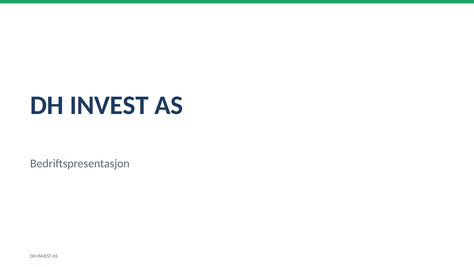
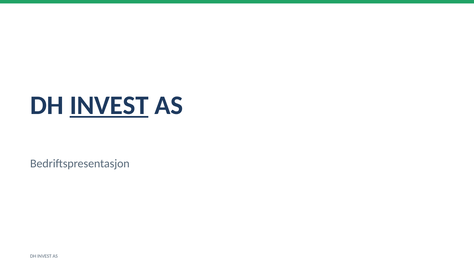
INVEST at (109, 105) underline: none -> present
